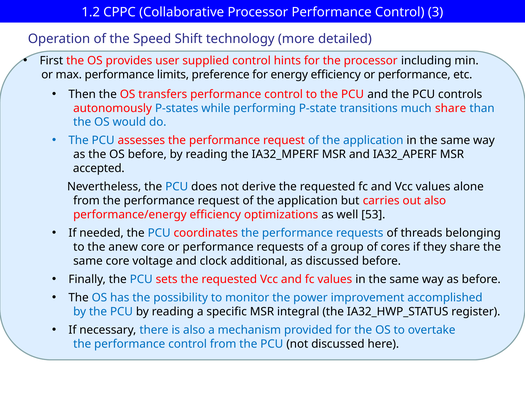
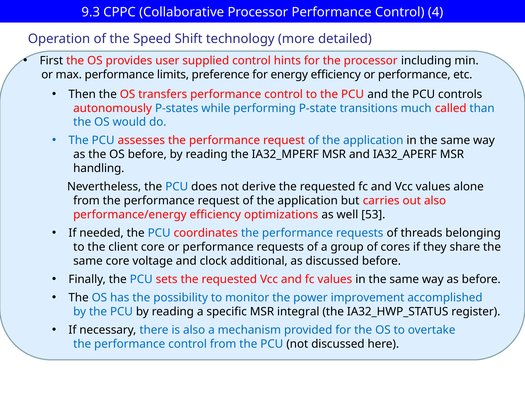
1.2: 1.2 -> 9.3
3: 3 -> 4
much share: share -> called
accepted: accepted -> handling
anew: anew -> client
